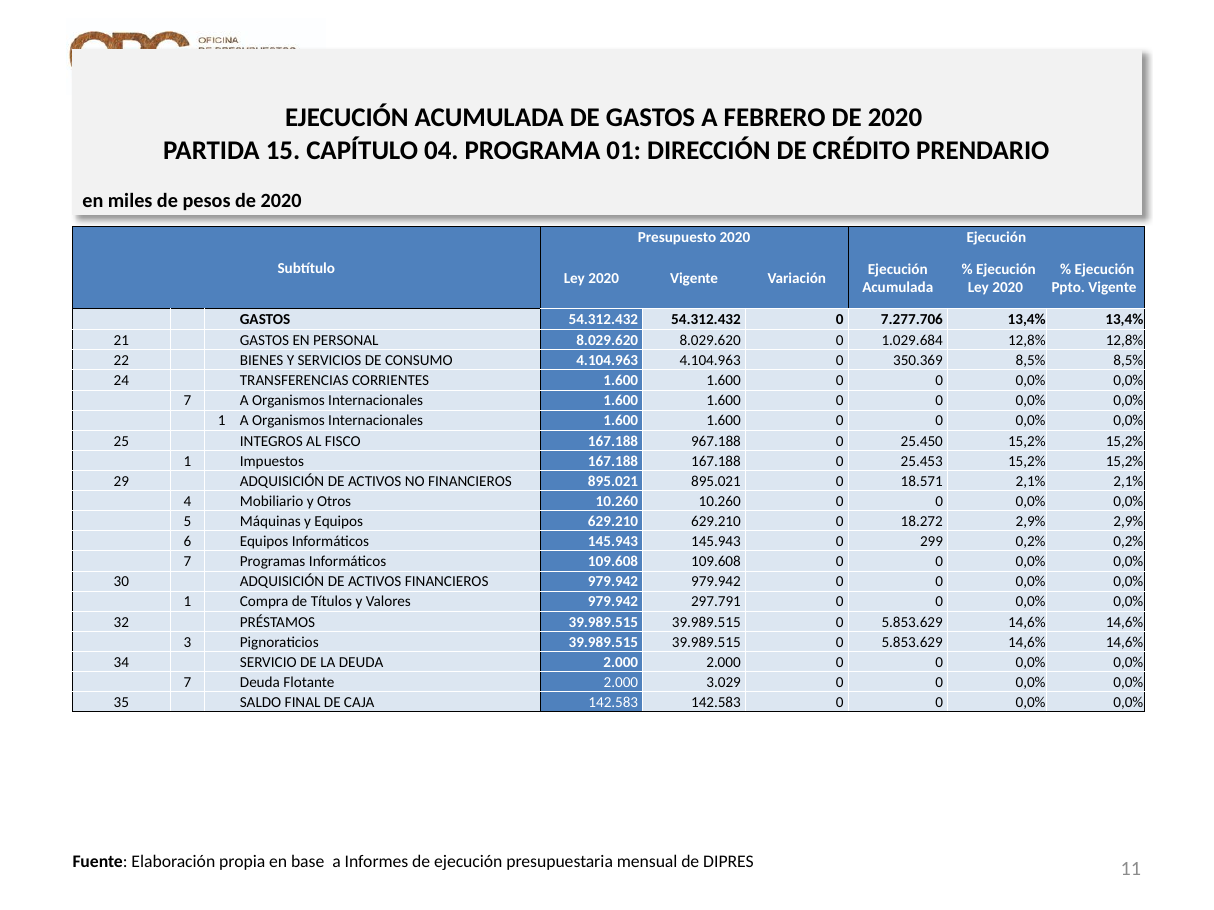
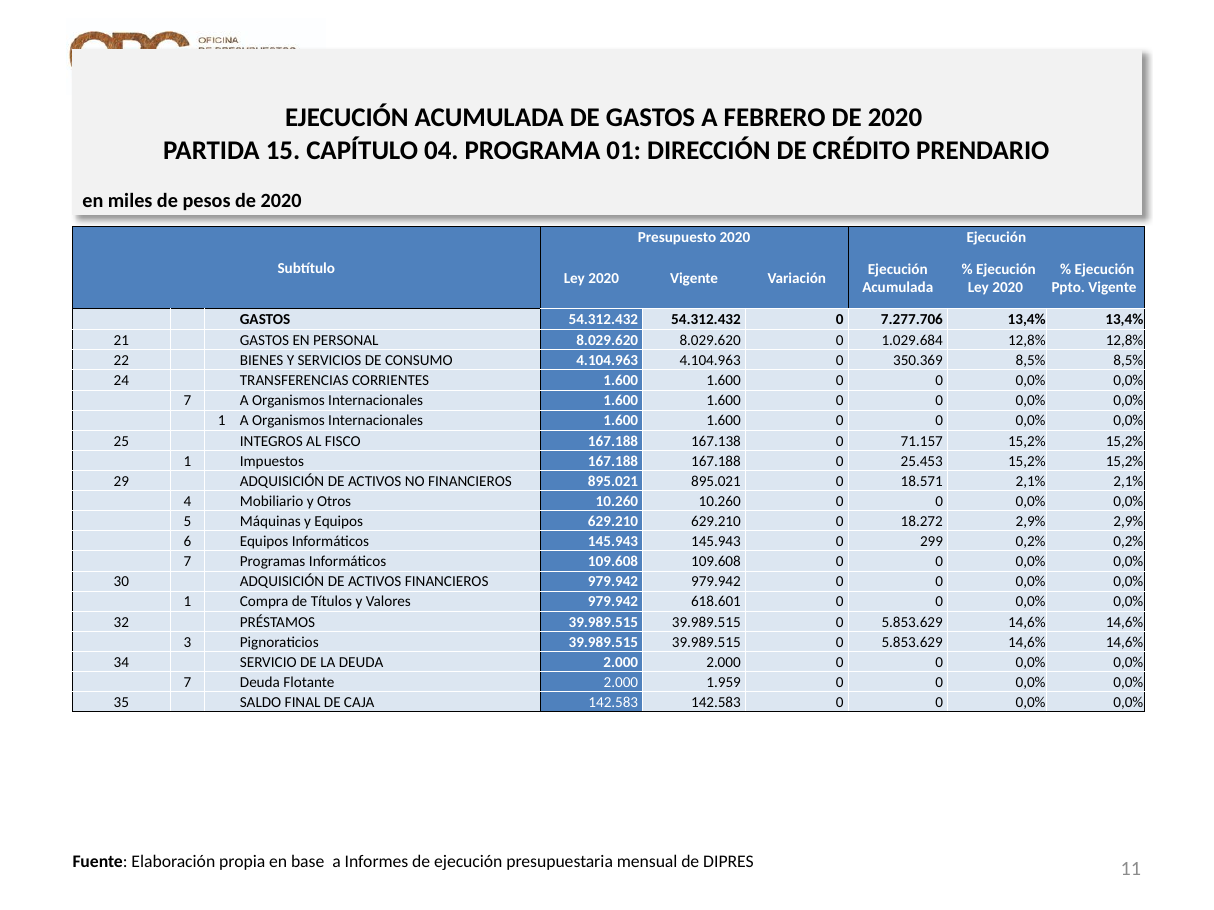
967.188: 967.188 -> 167.138
25.450: 25.450 -> 71.157
297.791: 297.791 -> 618.601
3.029: 3.029 -> 1.959
